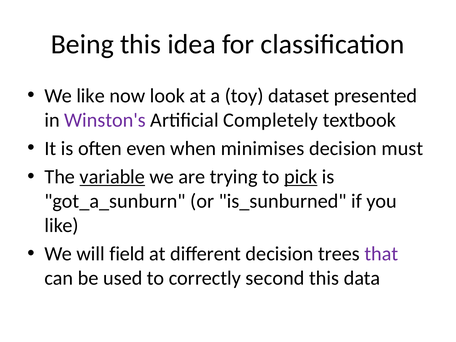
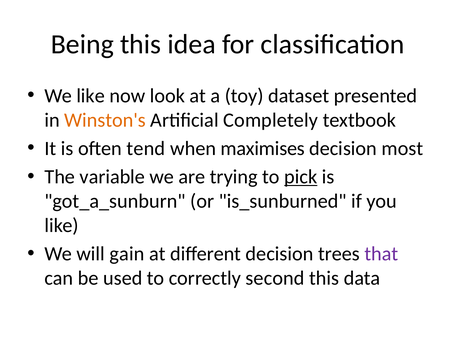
Winston's colour: purple -> orange
even: even -> tend
minimises: minimises -> maximises
must: must -> most
variable underline: present -> none
field: field -> gain
